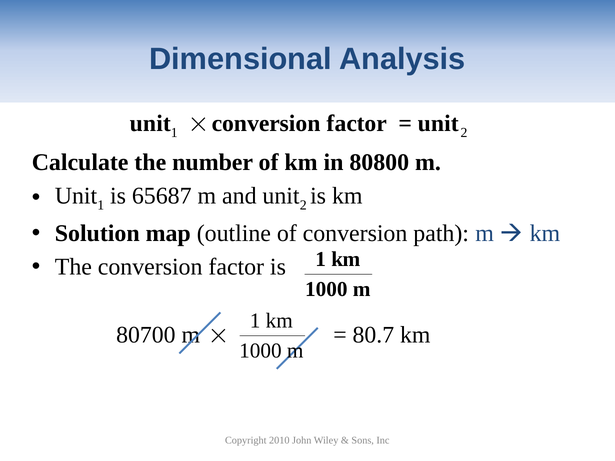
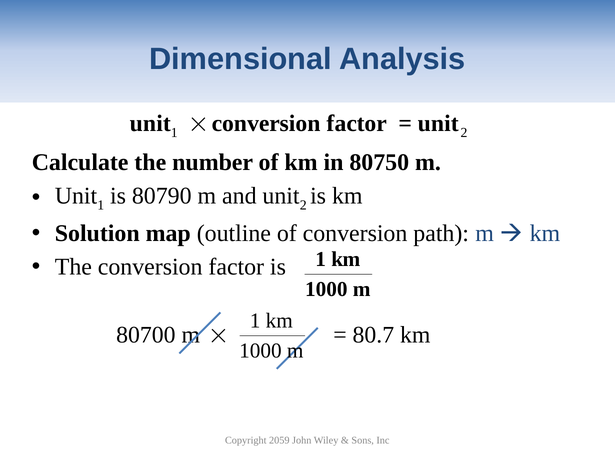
80800: 80800 -> 80750
65687: 65687 -> 80790
2010: 2010 -> 2059
